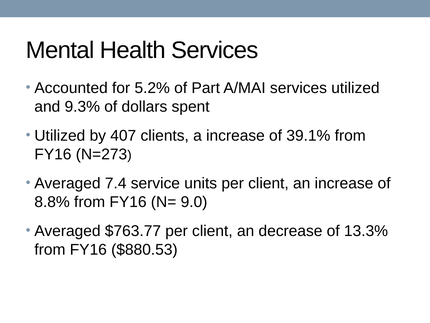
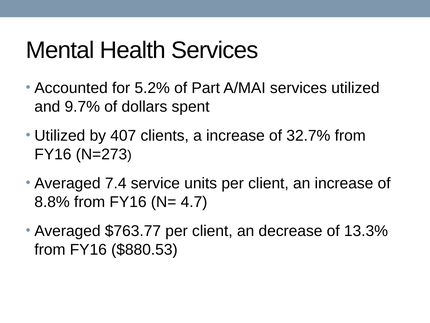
9.3%: 9.3% -> 9.7%
39.1%: 39.1% -> 32.7%
9.0: 9.0 -> 4.7
